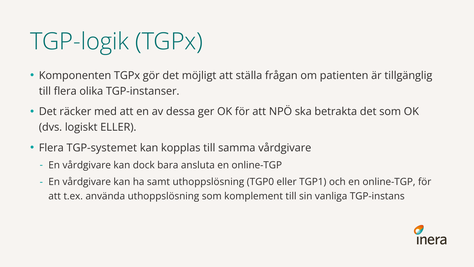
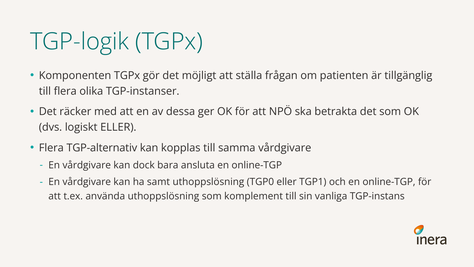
TGP-systemet: TGP-systemet -> TGP-alternativ
